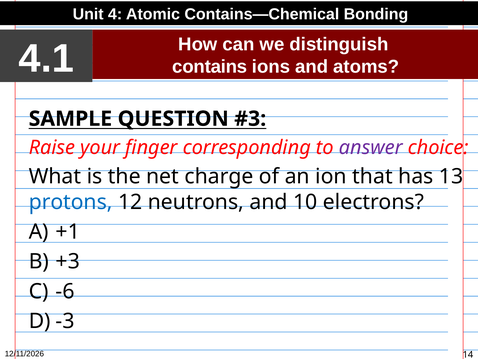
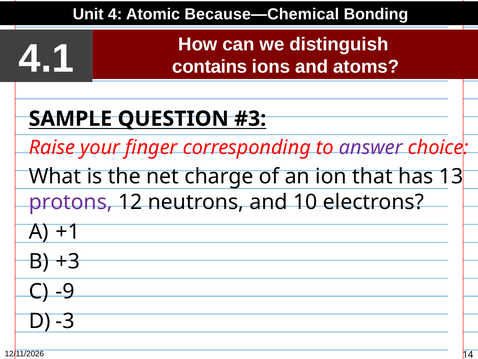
Contains—Chemical: Contains—Chemical -> Because—Chemical
protons colour: blue -> purple
-6: -6 -> -9
